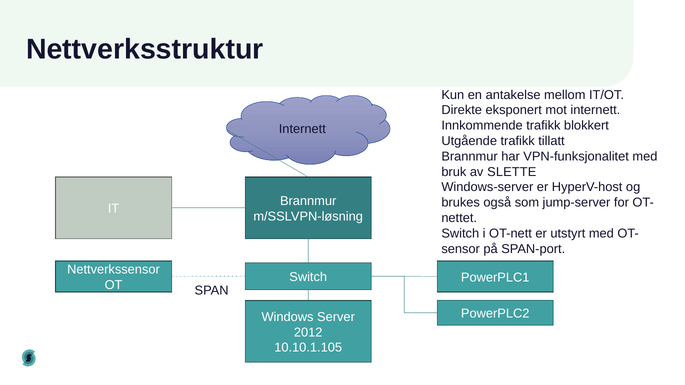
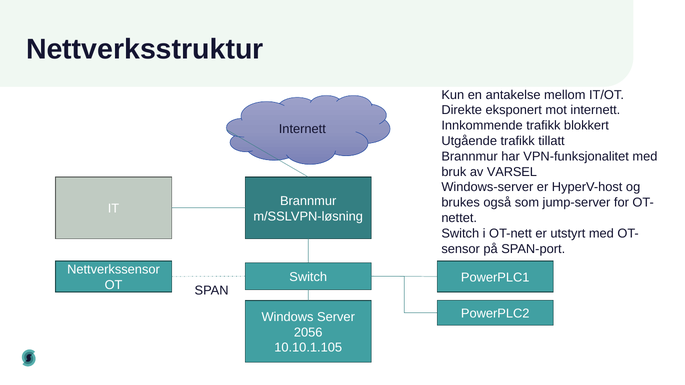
SLETTE: SLETTE -> VARSEL
2012: 2012 -> 2056
